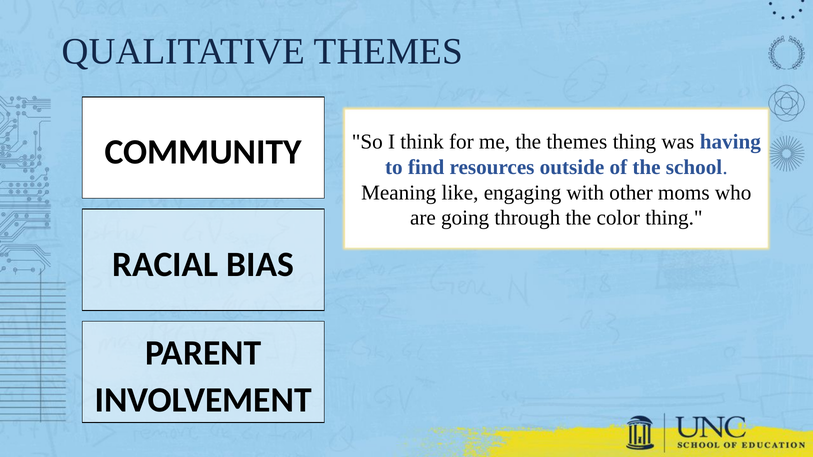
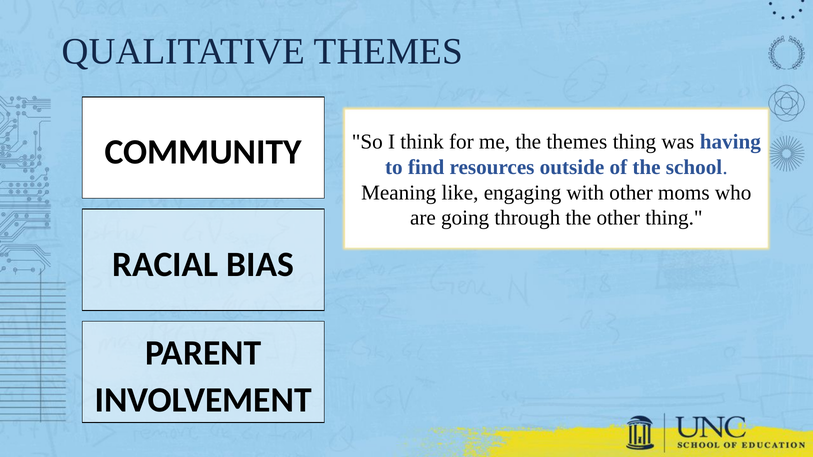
the color: color -> other
